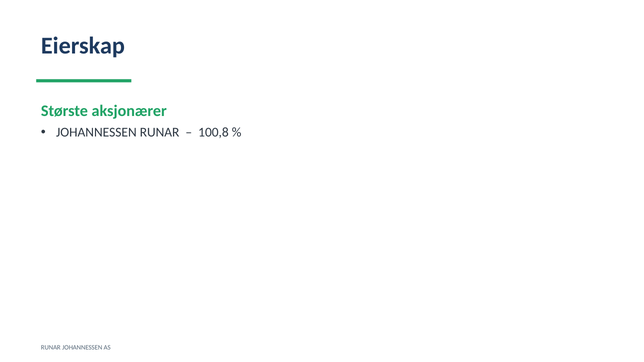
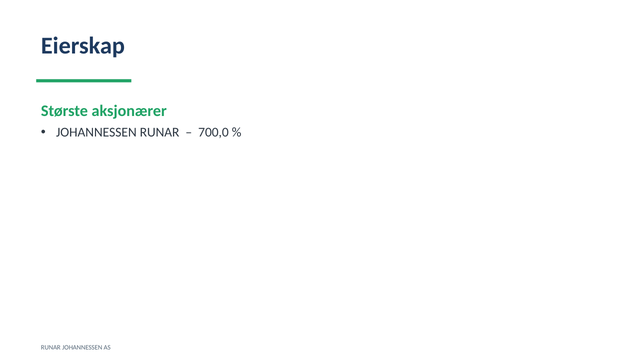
100,8: 100,8 -> 700,0
